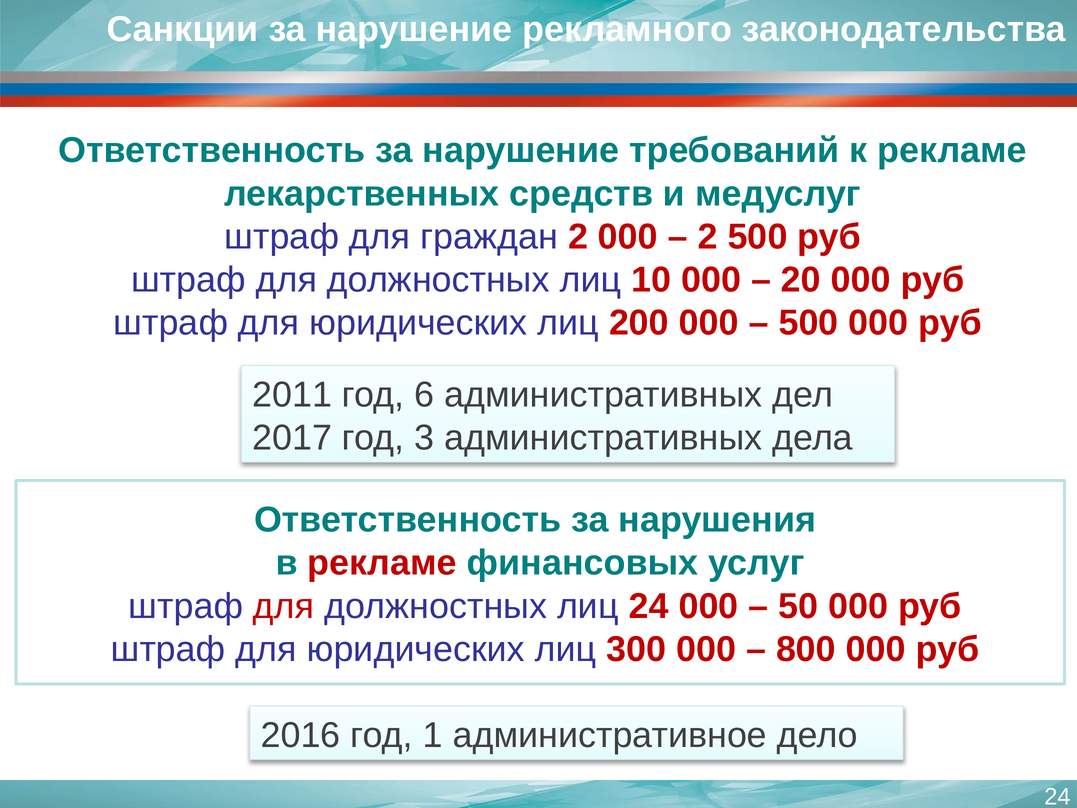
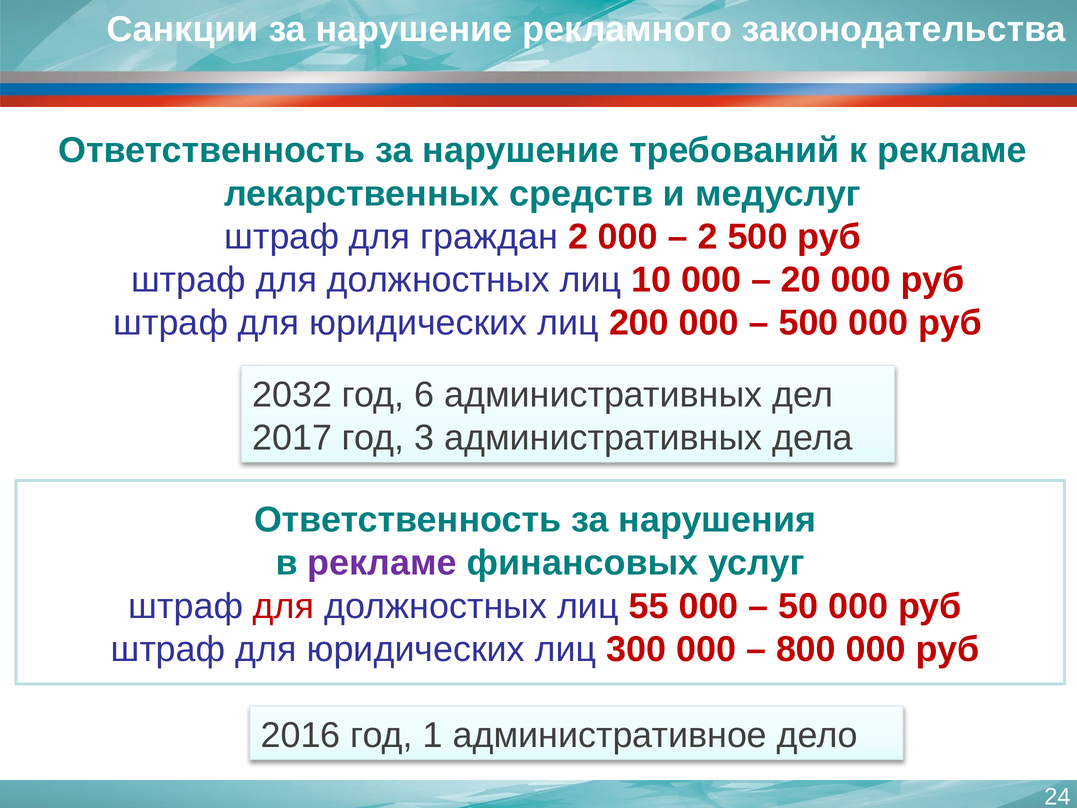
2011: 2011 -> 2032
рекламе at (382, 563) colour: red -> purple
лиц 24: 24 -> 55
